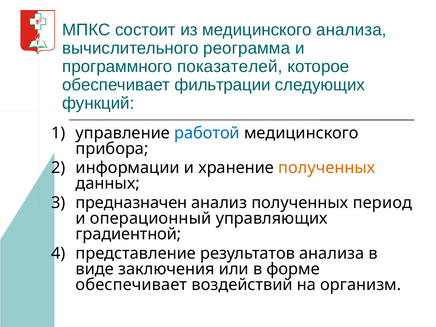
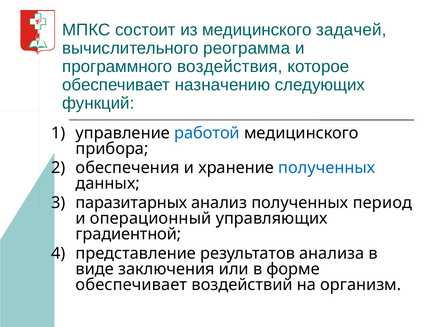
медицинского анализа: анализа -> задачей
показателей: показателей -> воздействия
фильтрации: фильтрации -> назначению
информации: информации -> обеспечения
полученных at (327, 168) colour: orange -> blue
предназначен: предназначен -> паразитарных
